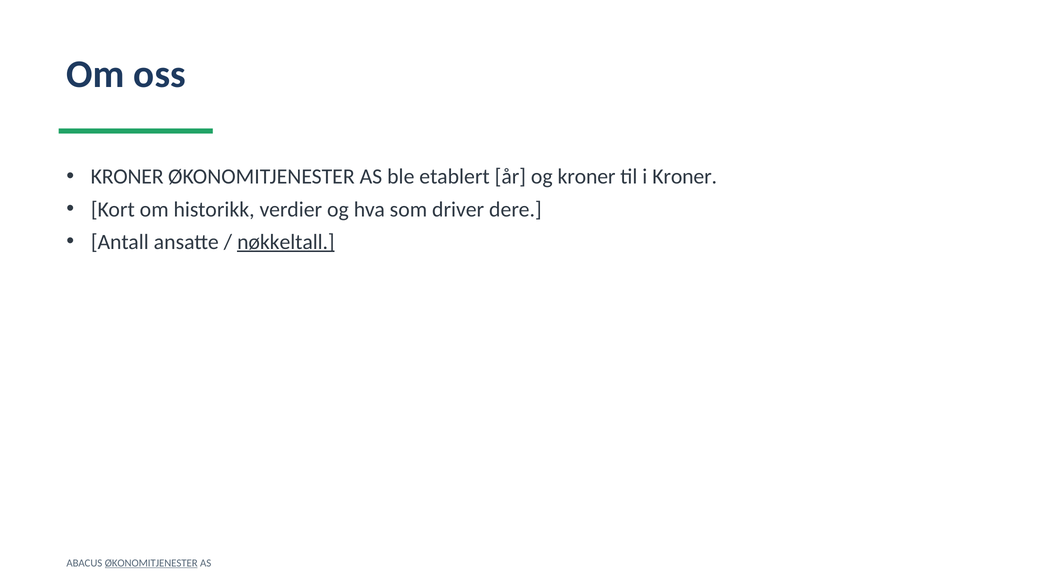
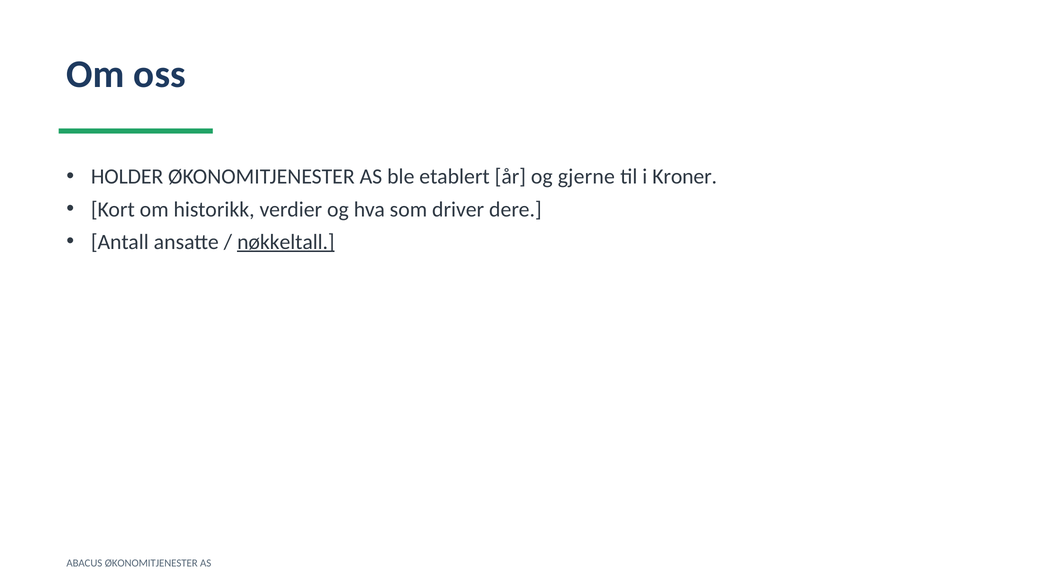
KRONER at (127, 177): KRONER -> HOLDER
og kroner: kroner -> gjerne
ØKONOMITJENESTER at (151, 563) underline: present -> none
